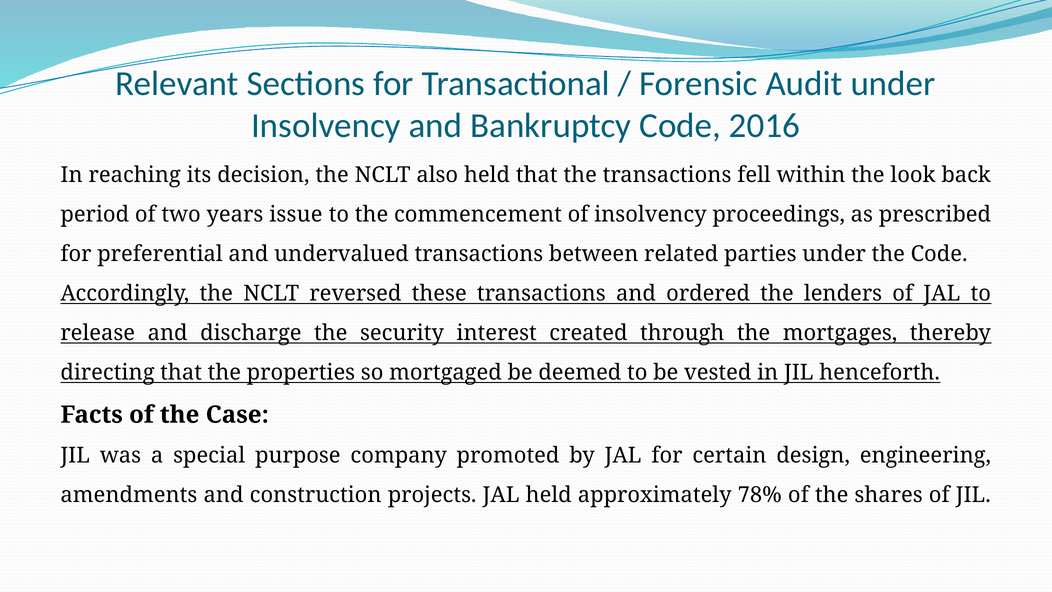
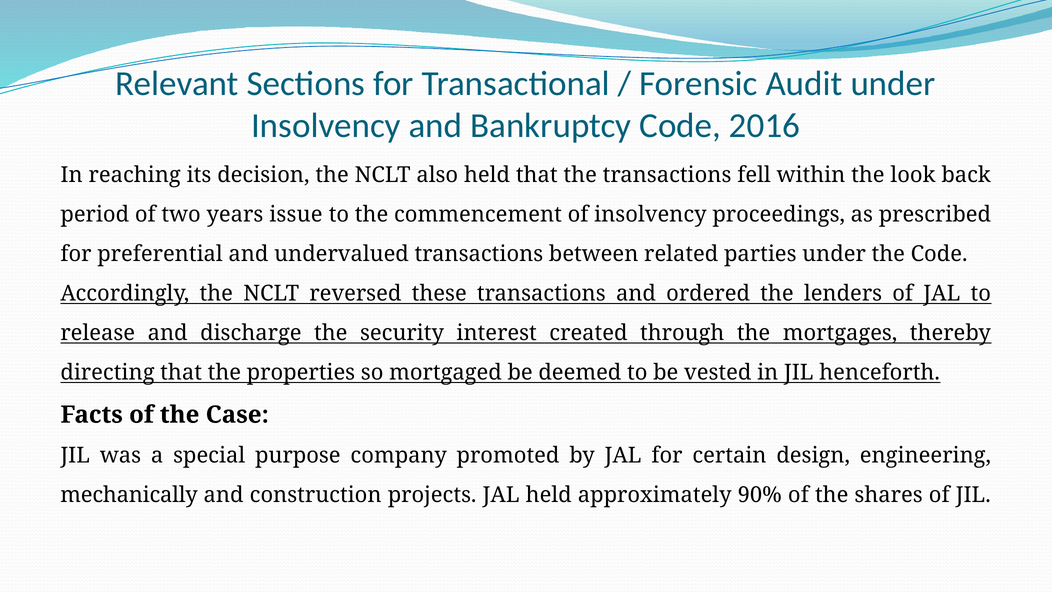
amendments: amendments -> mechanically
78%: 78% -> 90%
